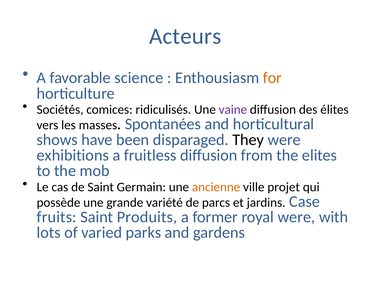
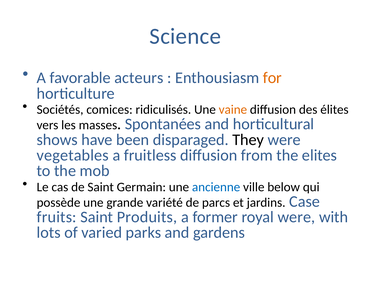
Acteurs: Acteurs -> Science
science: science -> acteurs
vaine colour: purple -> orange
exhibitions: exhibitions -> vegetables
ancienne colour: orange -> blue
projet: projet -> below
